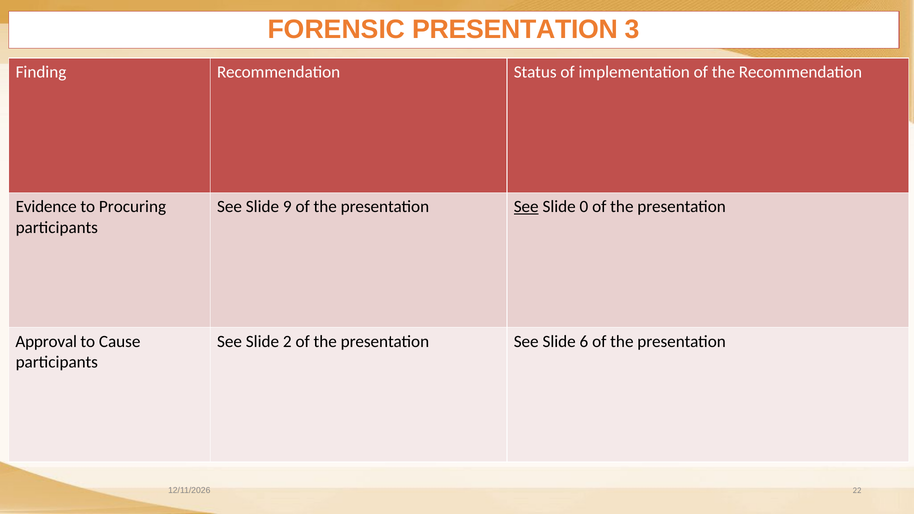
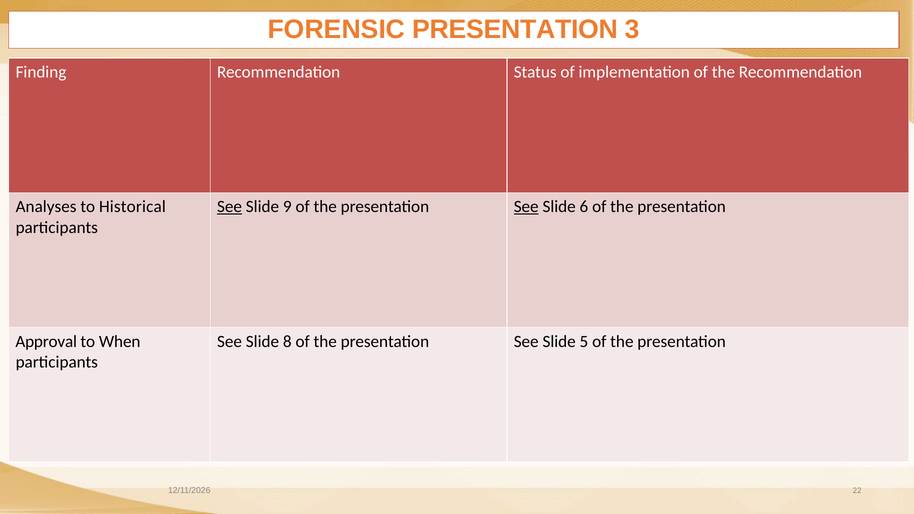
Evidence: Evidence -> Analyses
Procuring: Procuring -> Historical
See at (230, 207) underline: none -> present
0: 0 -> 6
Cause: Cause -> When
2: 2 -> 8
6: 6 -> 5
